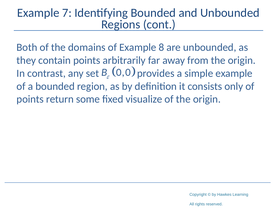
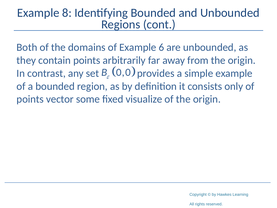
7: 7 -> 8
8: 8 -> 6
return: return -> vector
